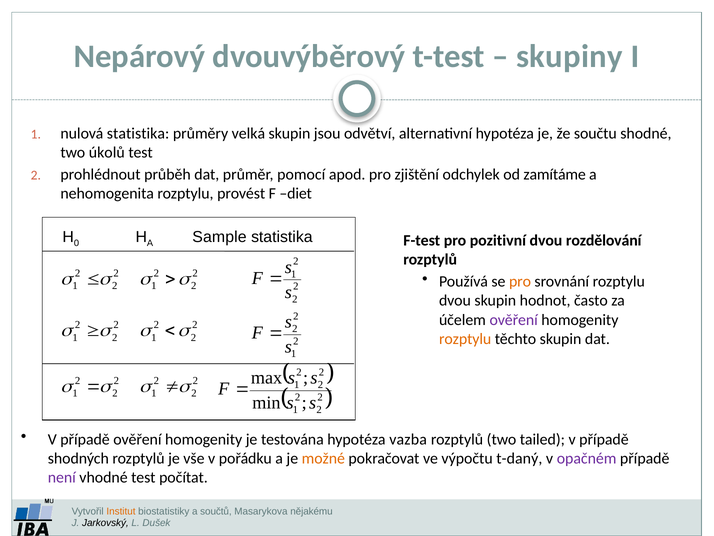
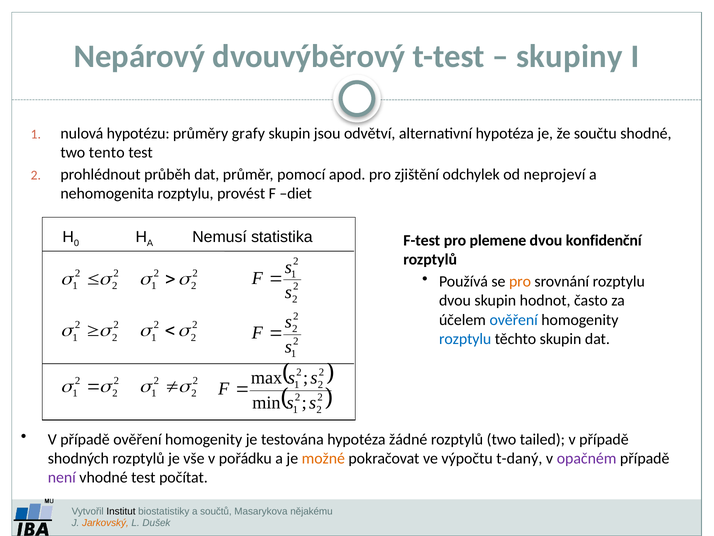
nulová statistika: statistika -> hypotézu
velká: velká -> grafy
úkolů: úkolů -> tento
zamítáme: zamítáme -> neprojeví
Sample: Sample -> Nemusí
pozitivní: pozitivní -> plemene
rozdělování: rozdělování -> konfidenční
ověření at (514, 319) colour: purple -> blue
rozptylu at (465, 339) colour: orange -> blue
vazba: vazba -> žádné
Institut colour: orange -> black
Jarkovský colour: black -> orange
